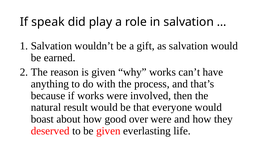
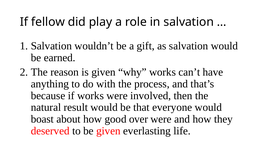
speak: speak -> fellow
